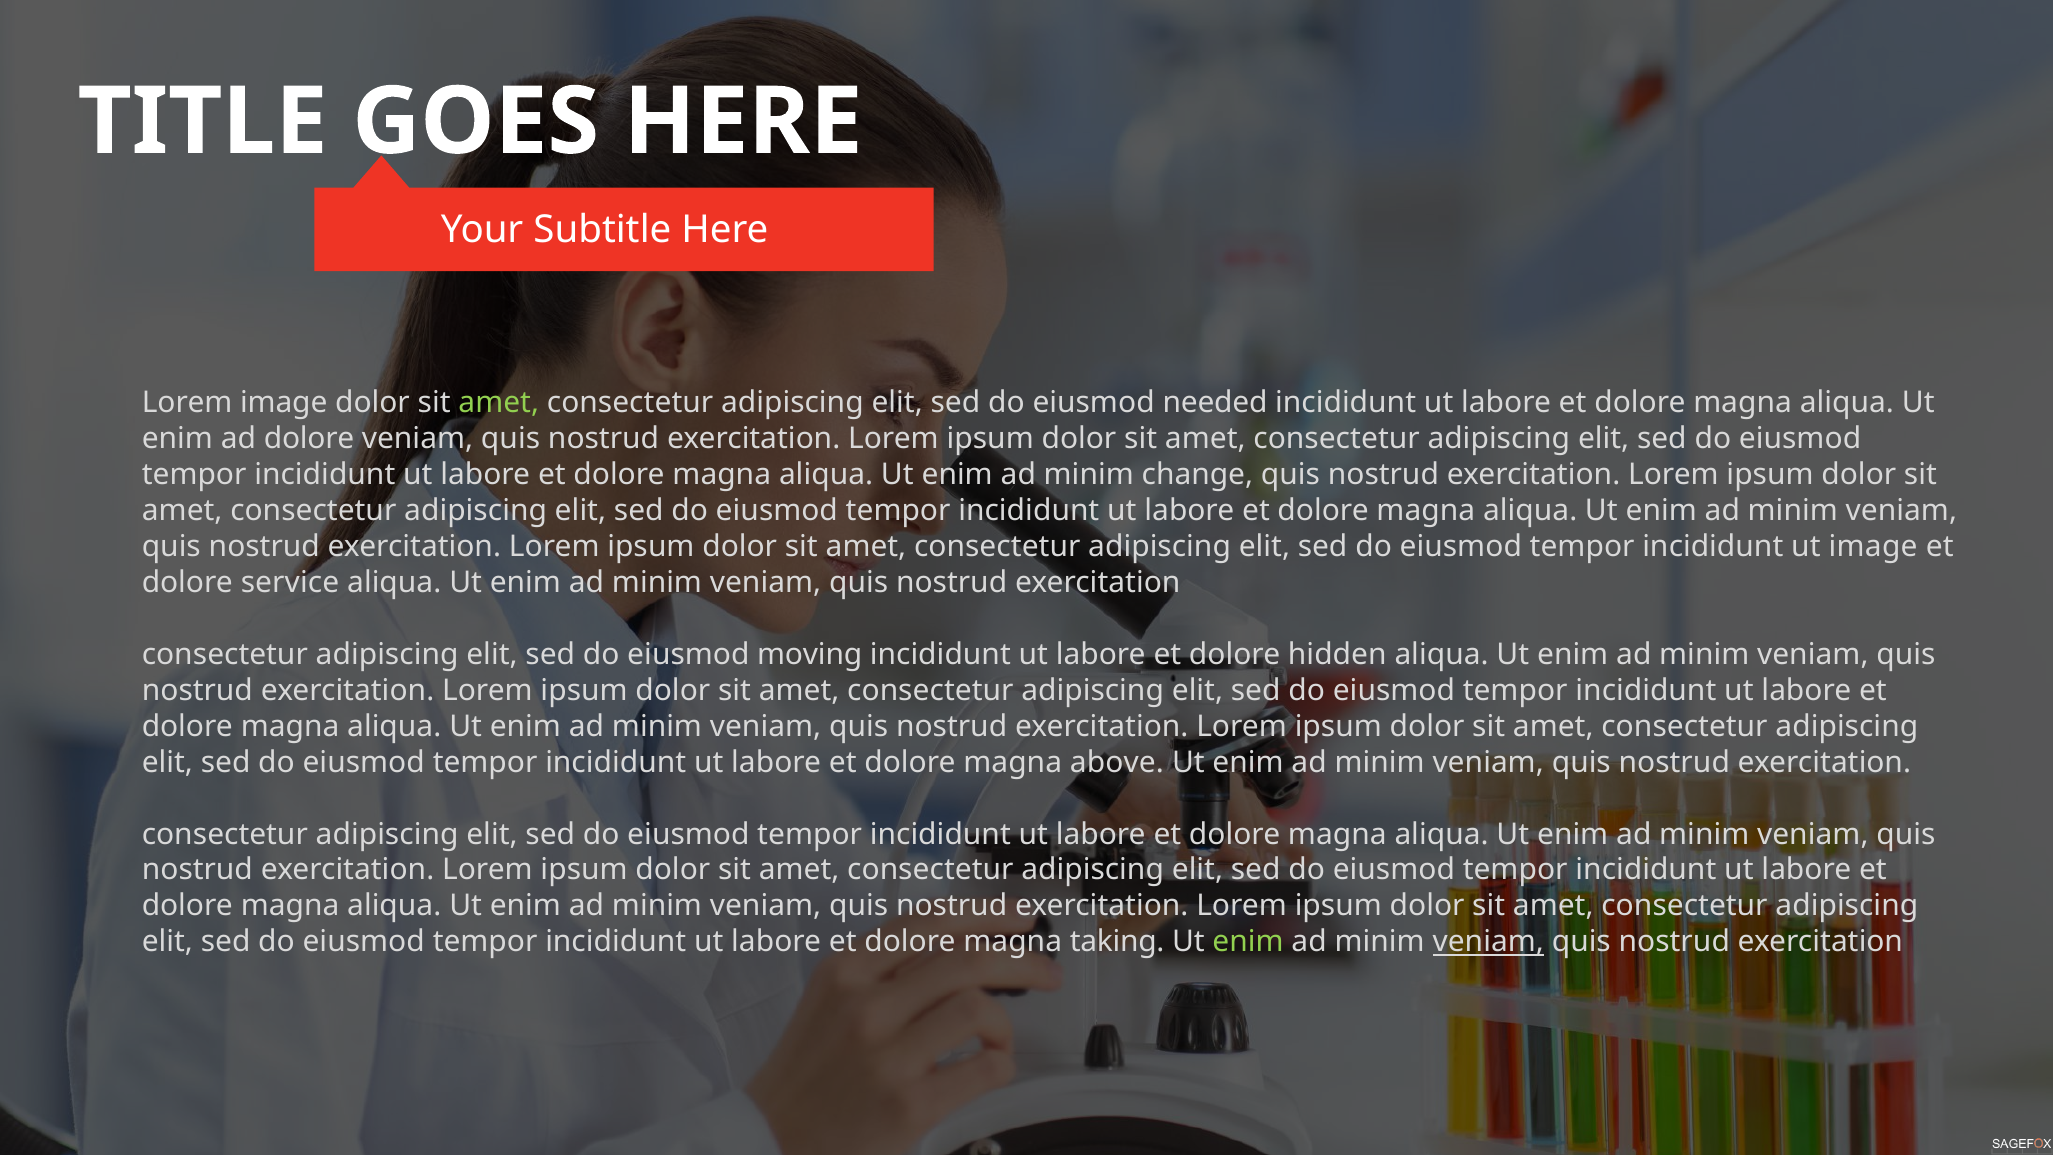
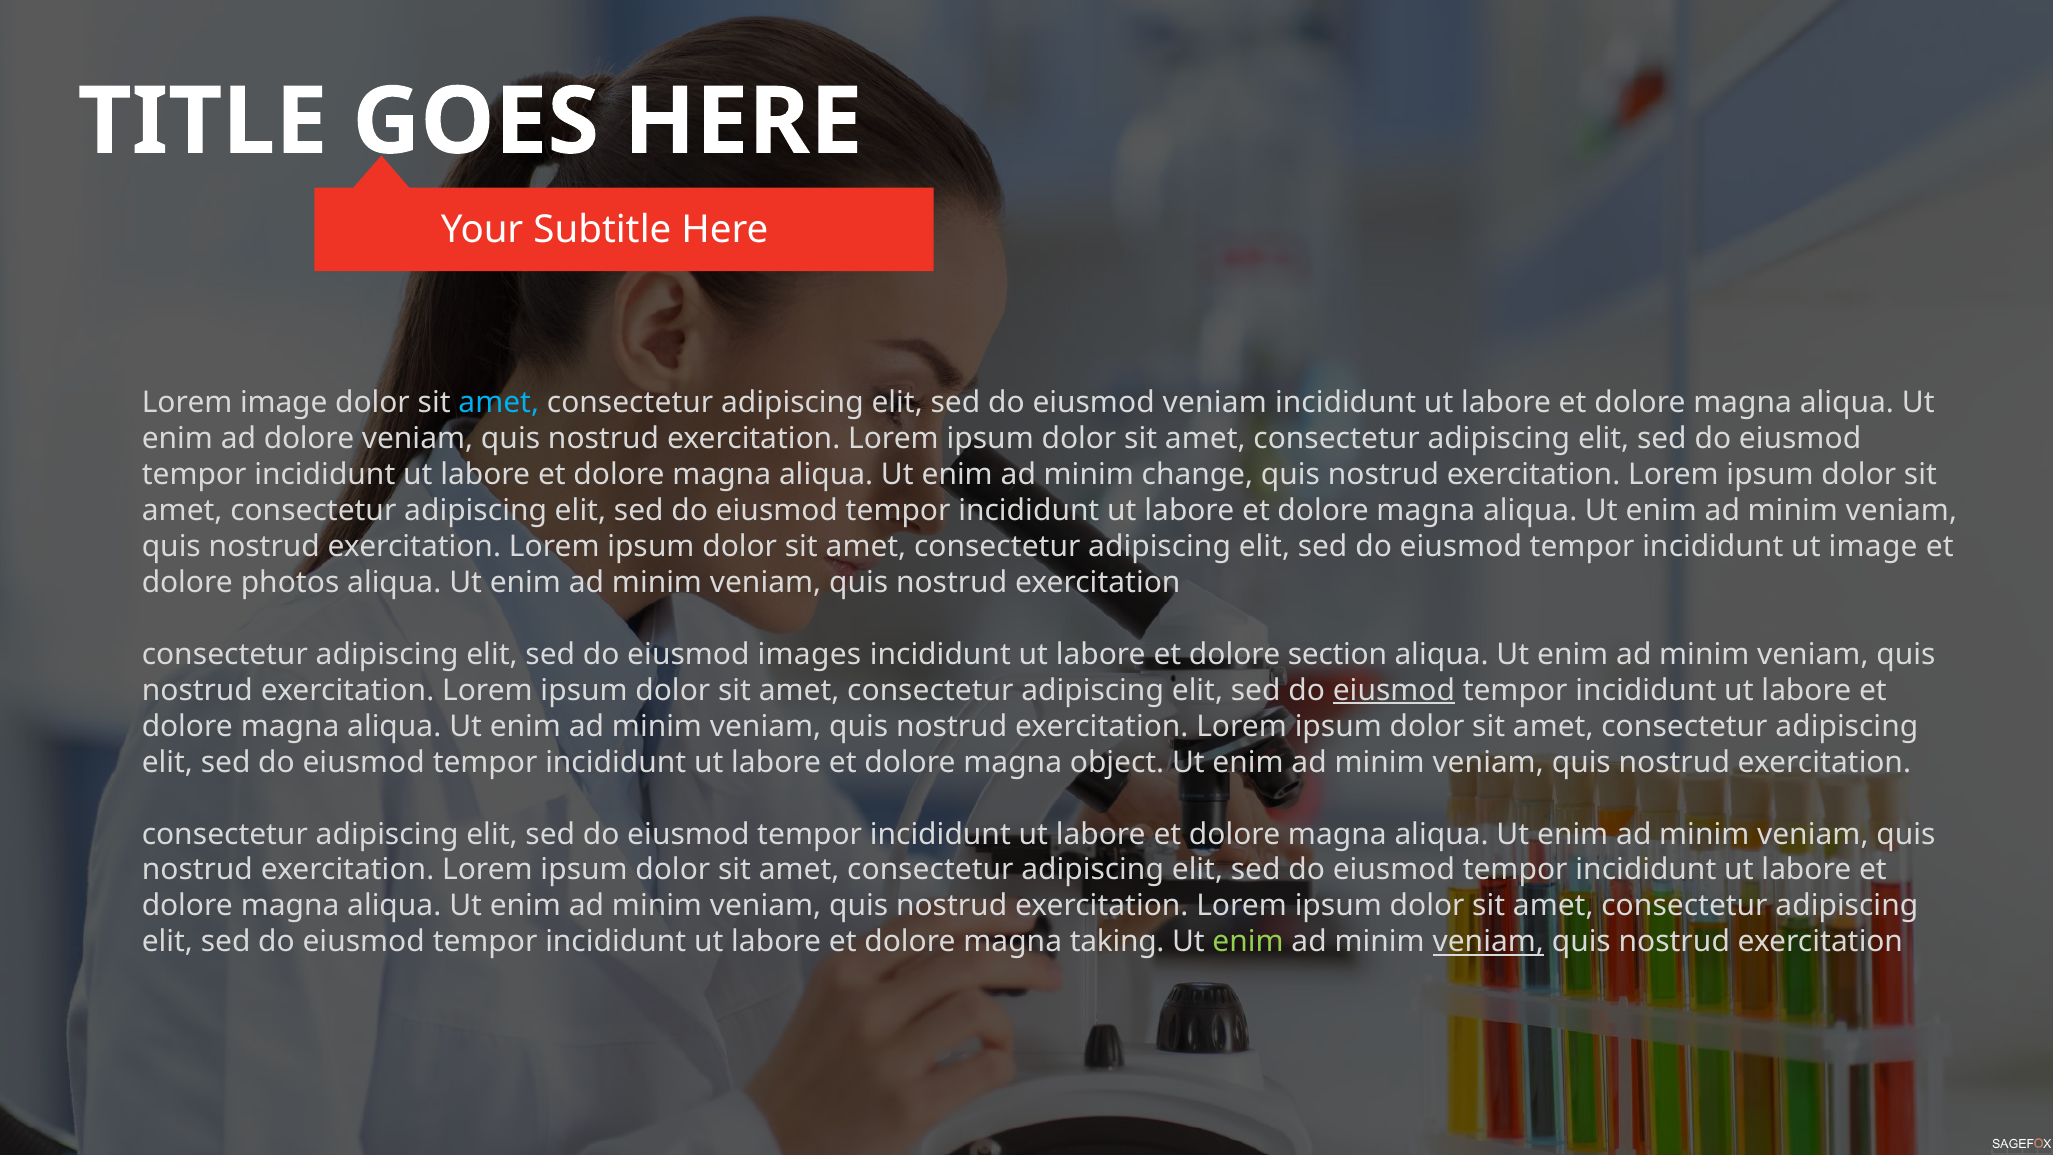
amet at (499, 403) colour: light green -> light blue
eiusmod needed: needed -> veniam
service: service -> photos
moving: moving -> images
hidden: hidden -> section
eiusmod at (1394, 690) underline: none -> present
above: above -> object
